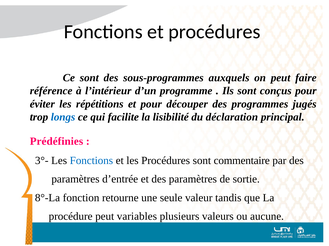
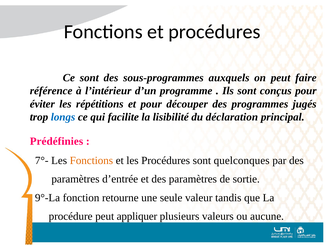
3°-: 3°- -> 7°-
Fonctions at (91, 161) colour: blue -> orange
commentaire: commentaire -> quelconques
8°-La: 8°-La -> 9°-La
variables: variables -> appliquer
